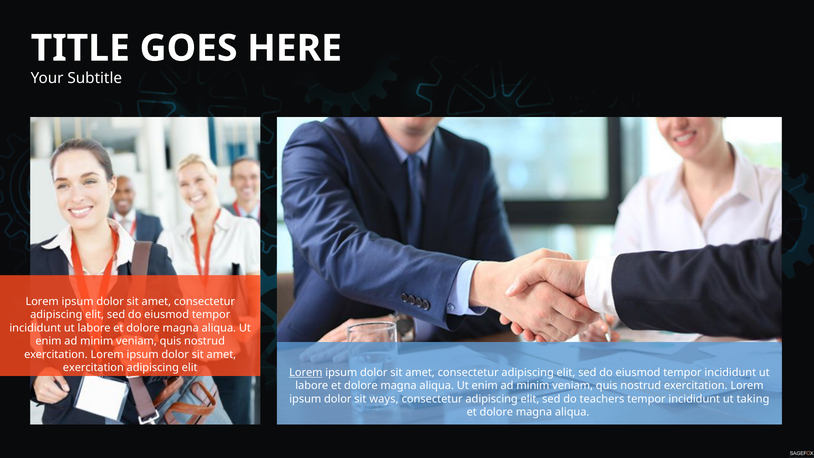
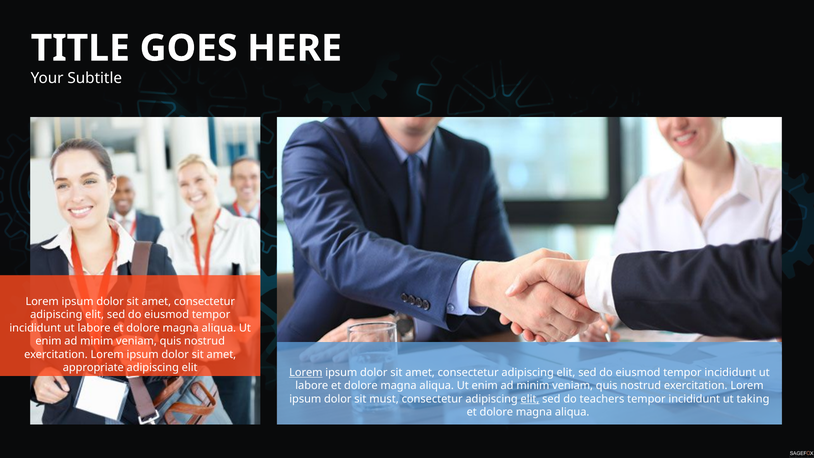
exercitation at (93, 368): exercitation -> appropriate
ways: ways -> must
elit at (530, 399) underline: none -> present
